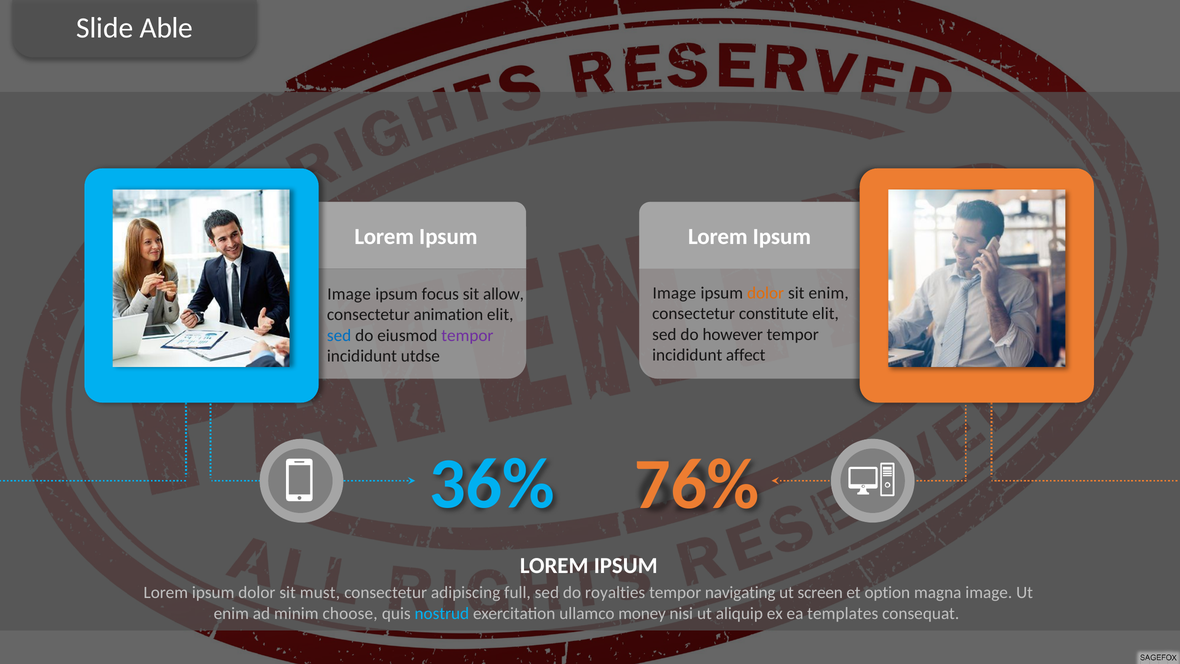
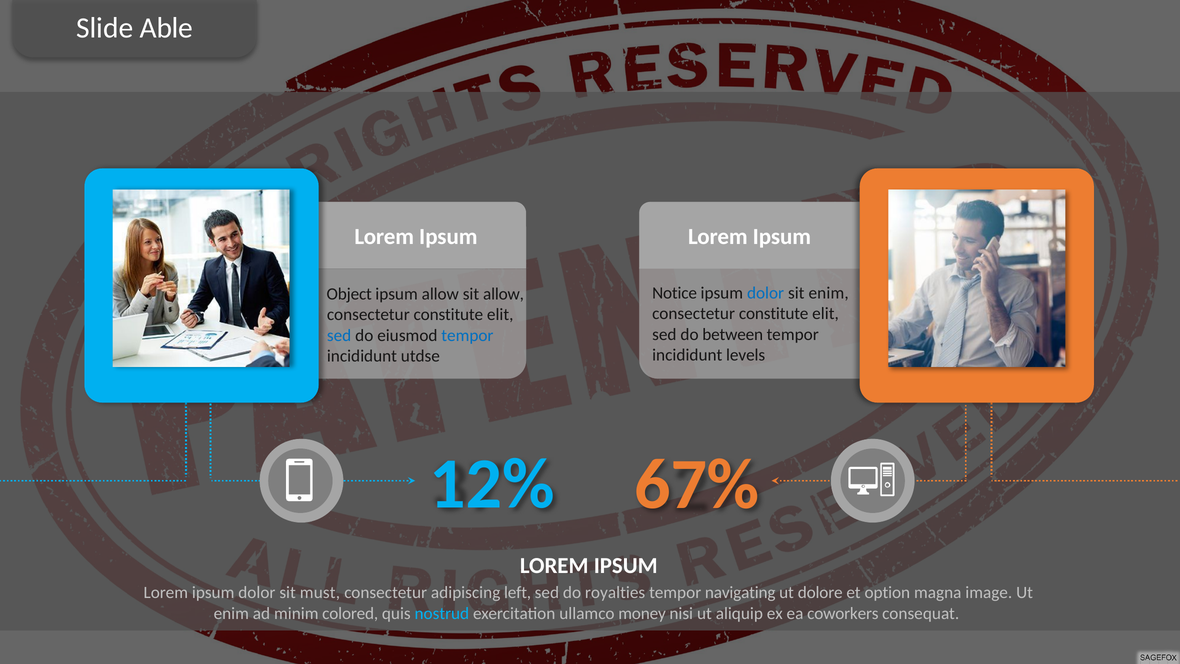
Image at (674, 293): Image -> Notice
dolor at (766, 293) colour: orange -> blue
Image at (349, 294): Image -> Object
ipsum focus: focus -> allow
animation at (448, 315): animation -> constitute
however: however -> between
tempor at (467, 335) colour: purple -> blue
affect: affect -> levels
36%: 36% -> 12%
76%: 76% -> 67%
full: full -> left
screen: screen -> dolore
choose: choose -> colored
templates: templates -> coworkers
